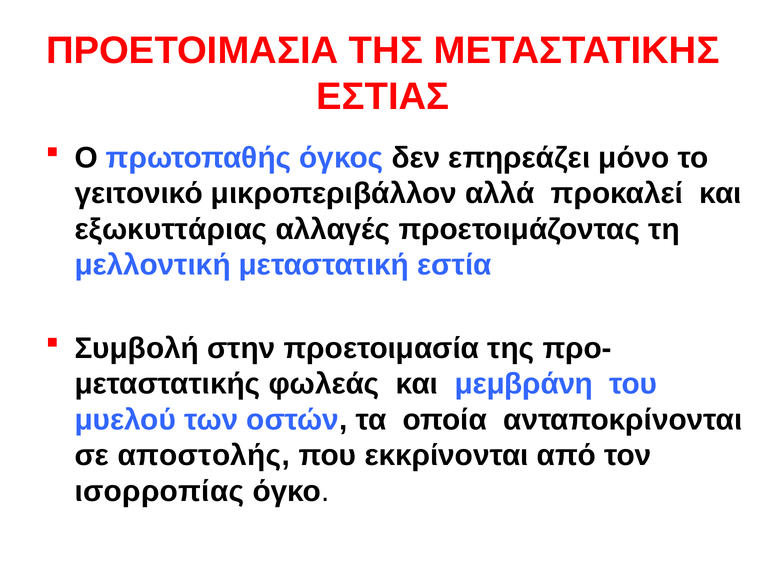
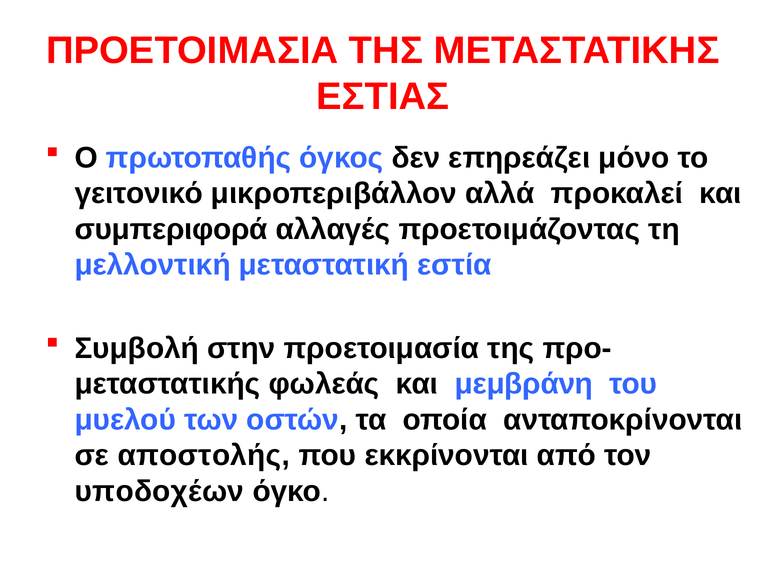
εξωκυττάριας: εξωκυττάριας -> συμπεριφορά
ισορροπίας: ισορροπίας -> υποδοχέων
